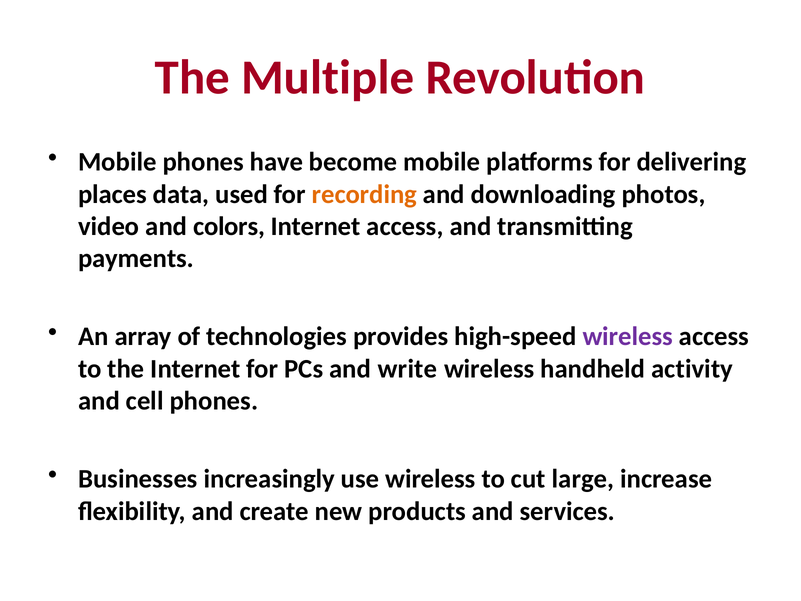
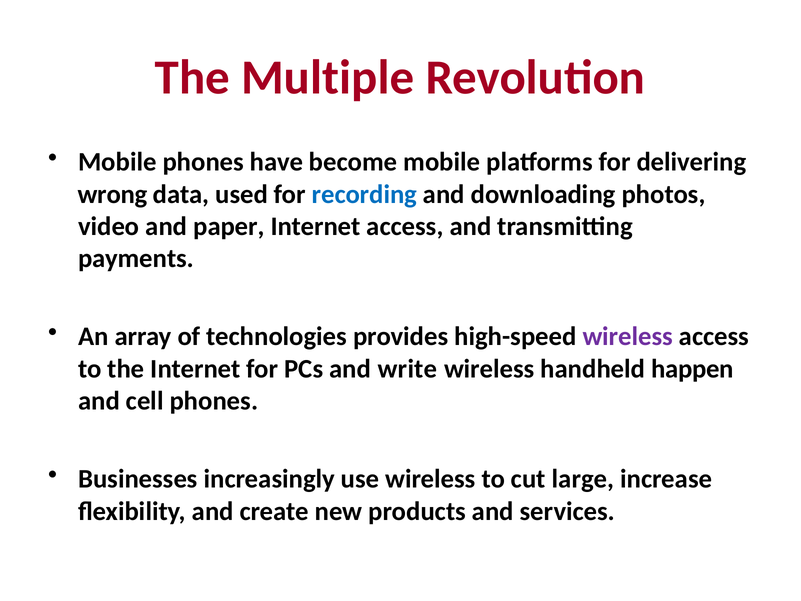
places: places -> wrong
recording colour: orange -> blue
colors: colors -> paper
activity: activity -> happen
